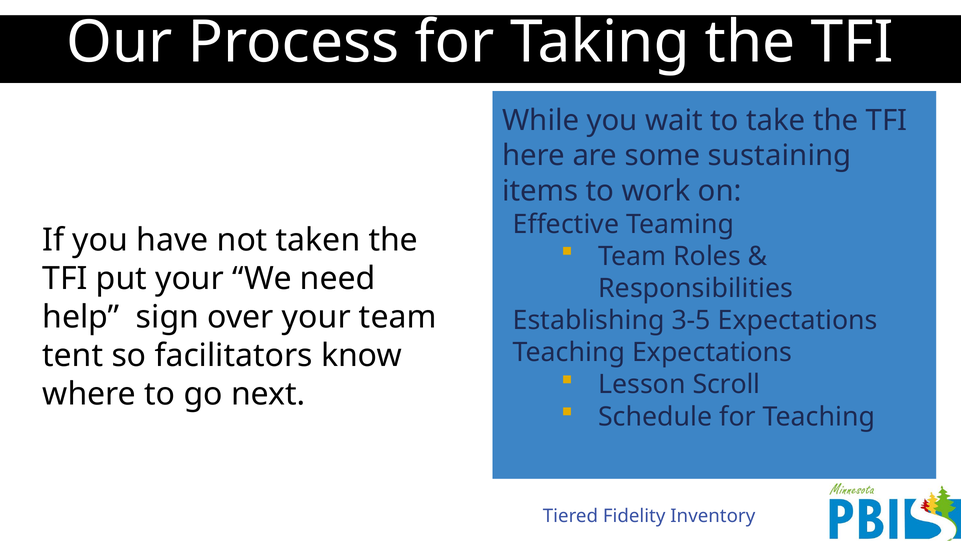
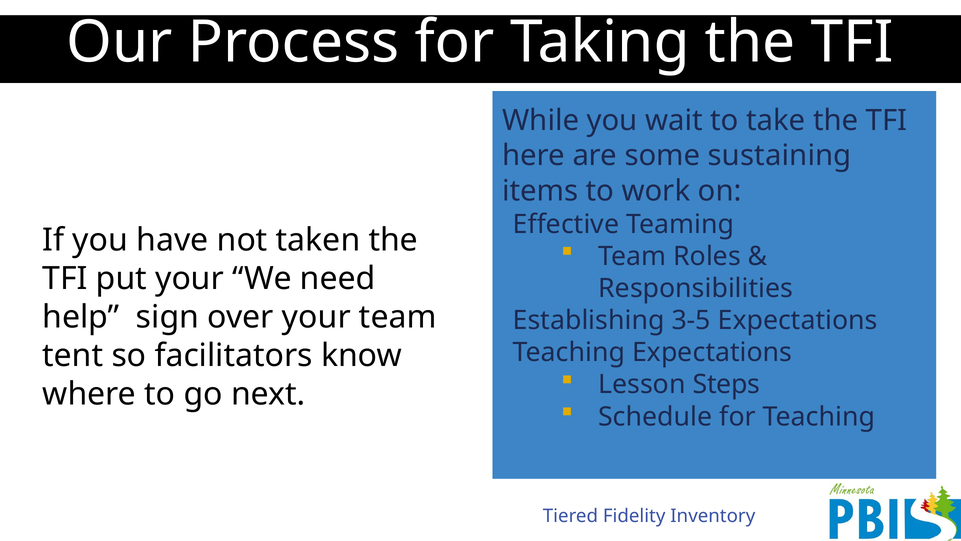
Scroll: Scroll -> Steps
